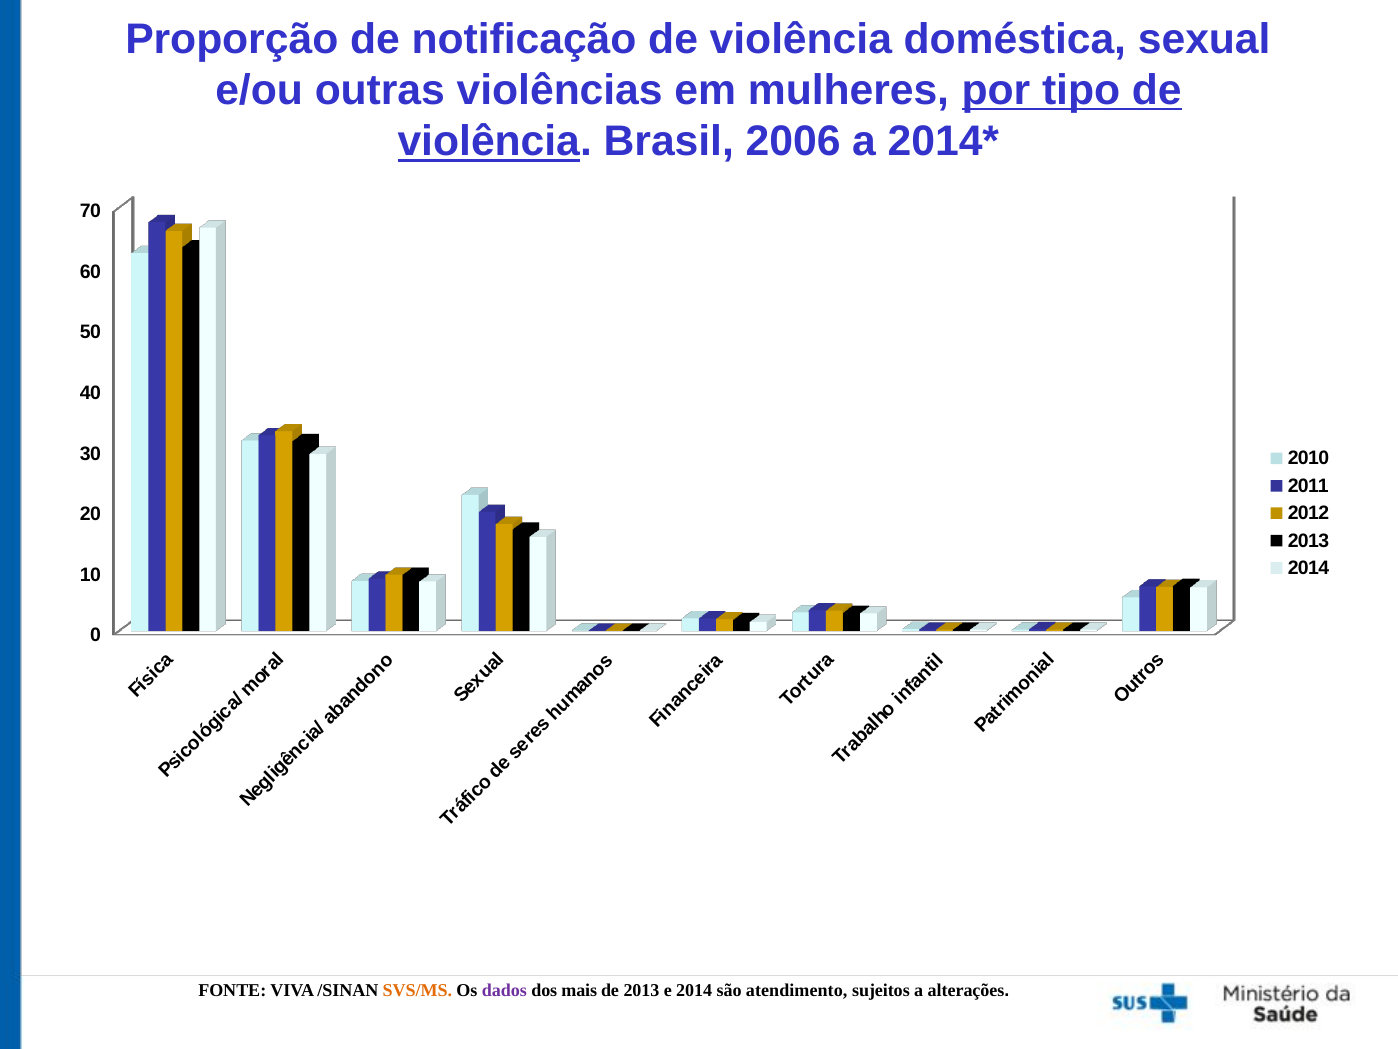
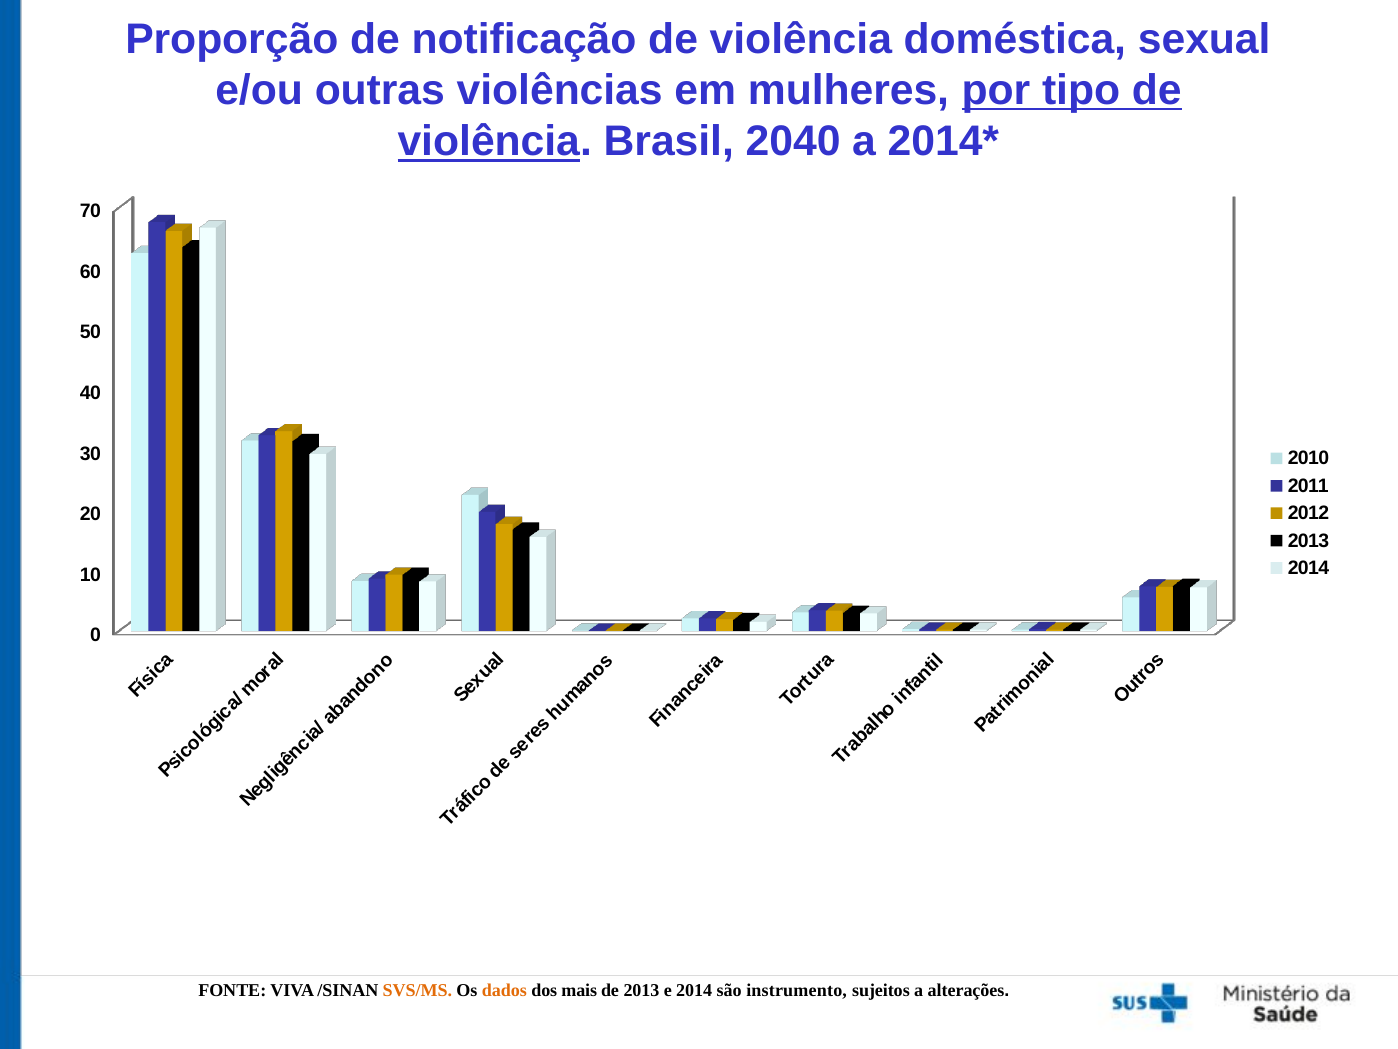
2006: 2006 -> 2040
dados colour: purple -> orange
atendimento: atendimento -> instrumento
